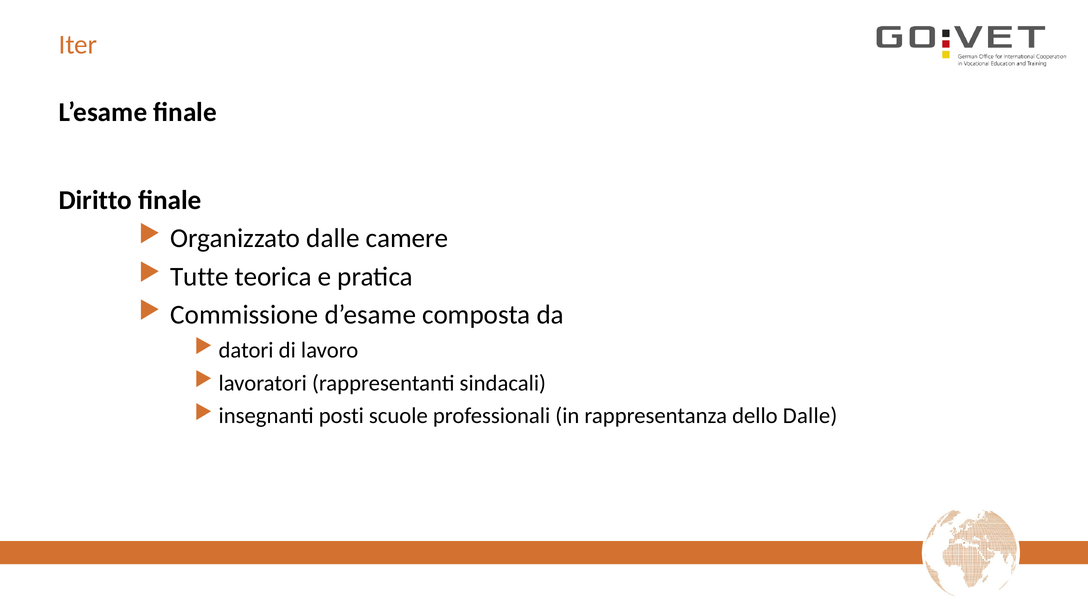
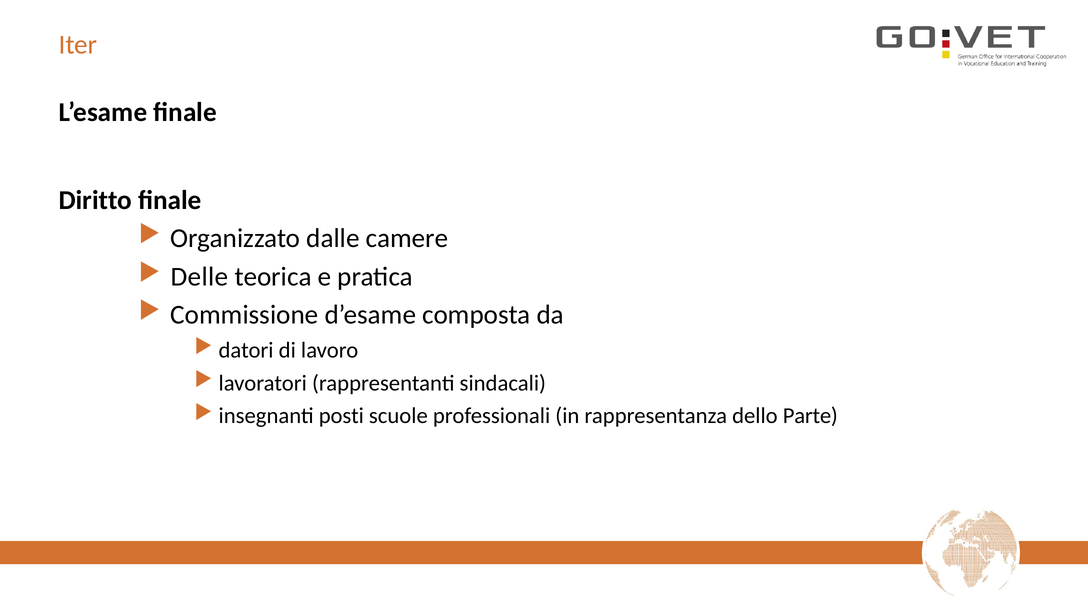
Tutte: Tutte -> Delle
dello Dalle: Dalle -> Parte
